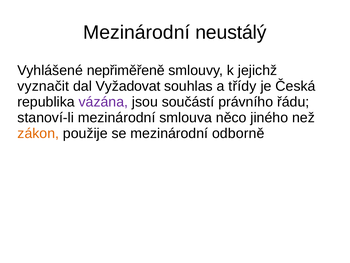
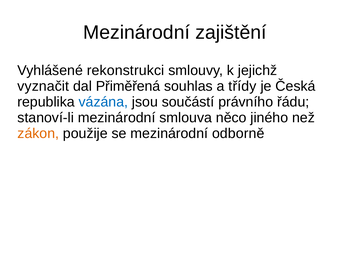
neustálý: neustálý -> zajištění
nepřiměřeně: nepřiměřeně -> rekonstrukci
Vyžadovat: Vyžadovat -> Přiměřená
vázána colour: purple -> blue
